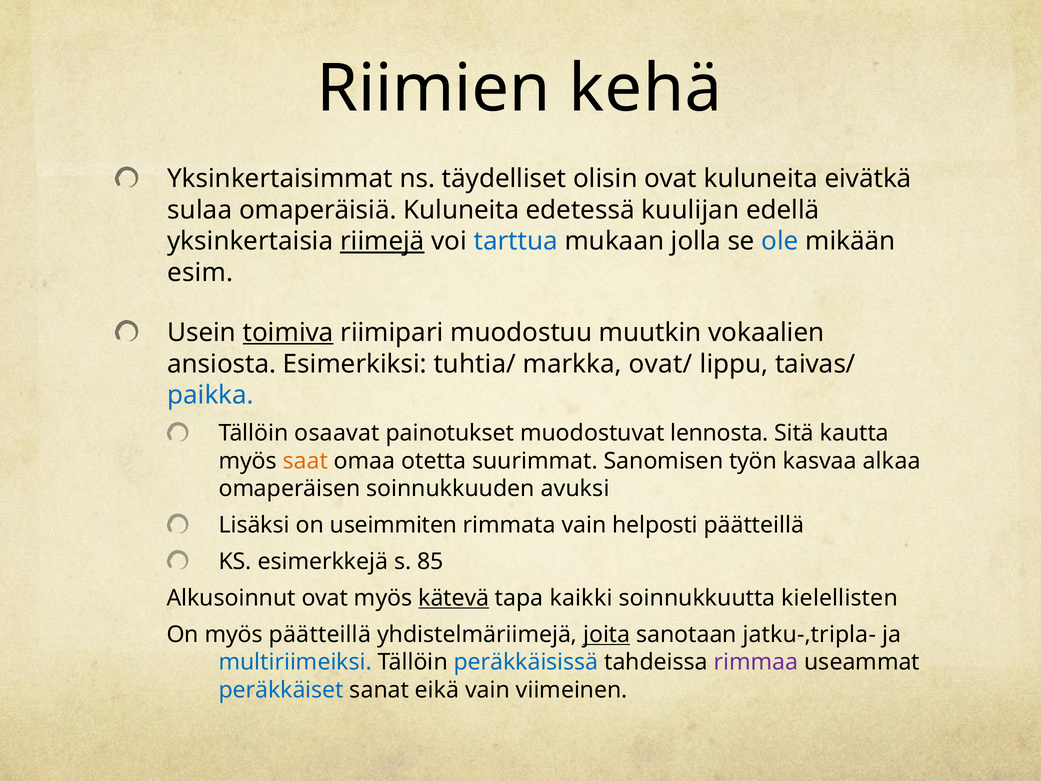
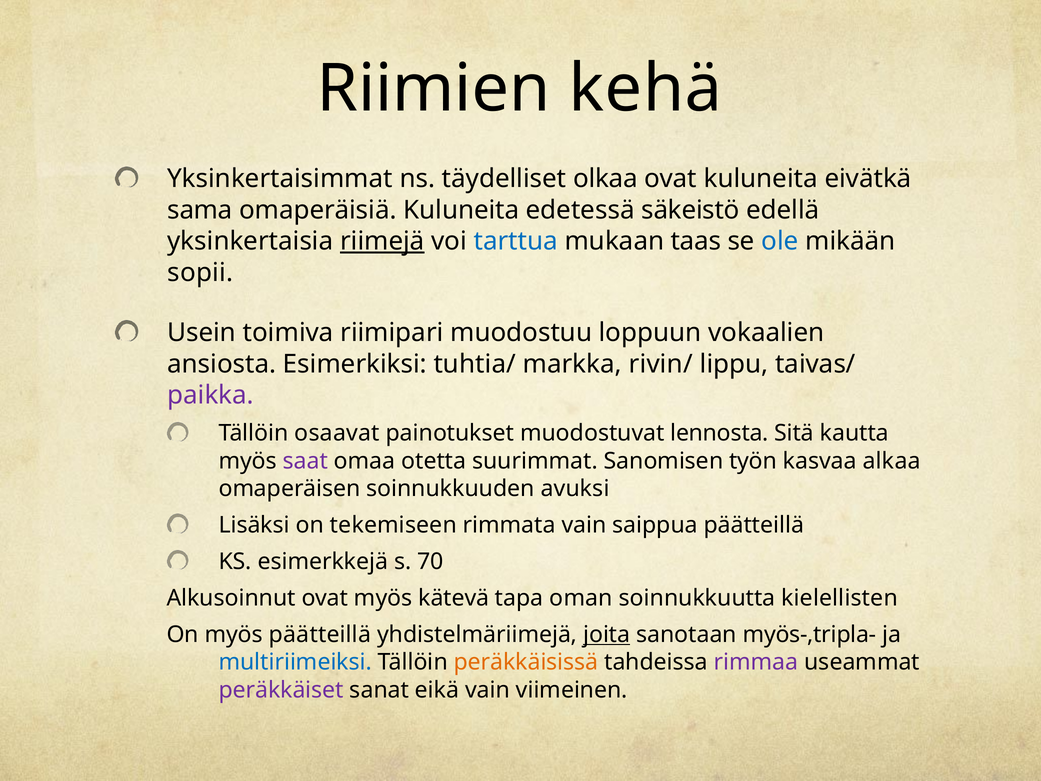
olisin: olisin -> olkaa
sulaa: sulaa -> sama
kuulijan: kuulijan -> säkeistö
jolla: jolla -> taas
esim: esim -> sopii
toimiva underline: present -> none
muutkin: muutkin -> loppuun
ovat/: ovat/ -> rivin/
paikka colour: blue -> purple
saat colour: orange -> purple
useimmiten: useimmiten -> tekemiseen
helposti: helposti -> saippua
85: 85 -> 70
kätevä underline: present -> none
kaikki: kaikki -> oman
jatku-,tripla-: jatku-,tripla- -> myös-,tripla-
peräkkäisissä colour: blue -> orange
peräkkäiset colour: blue -> purple
